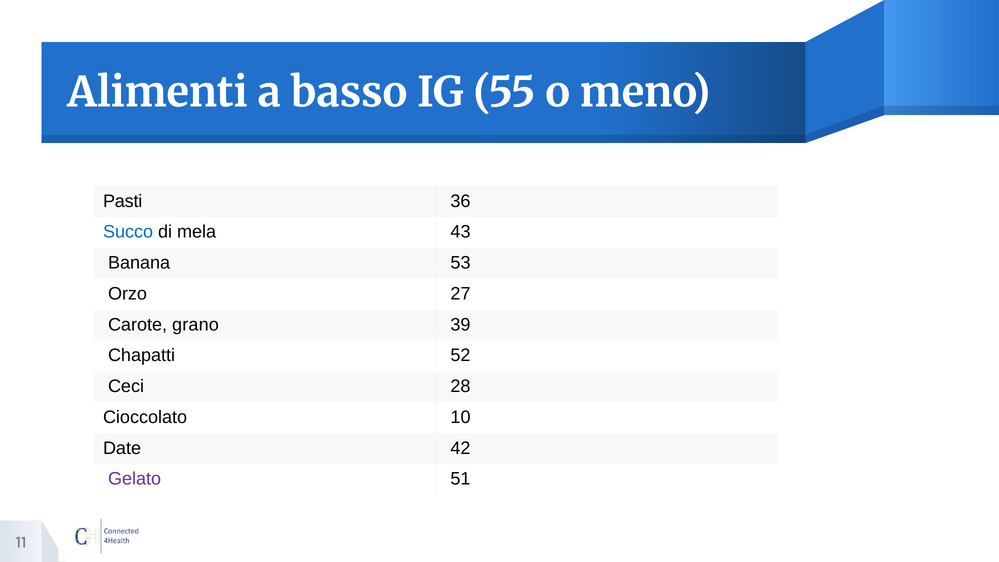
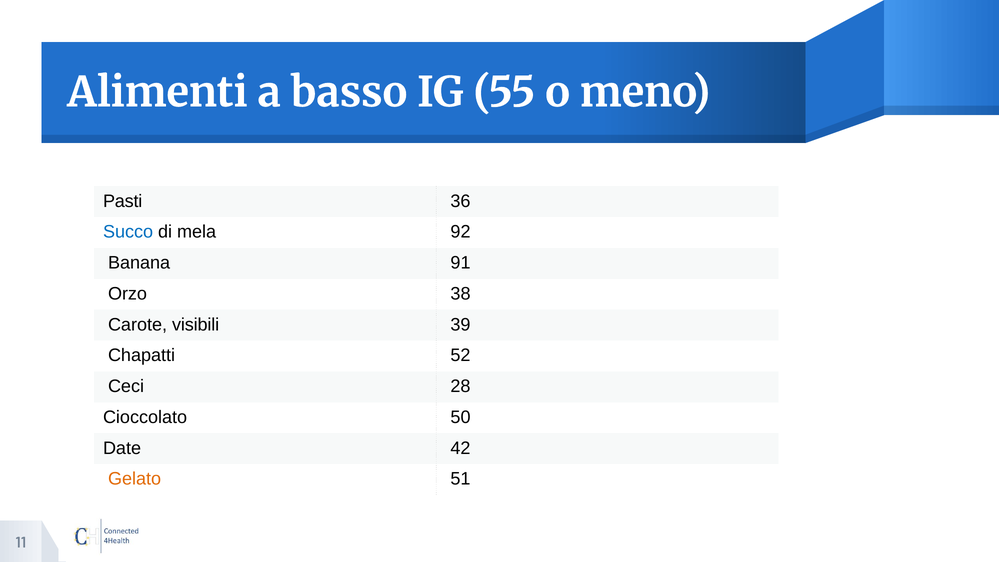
43: 43 -> 92
53: 53 -> 91
27: 27 -> 38
grano: grano -> visibili
10: 10 -> 50
Gelato colour: purple -> orange
